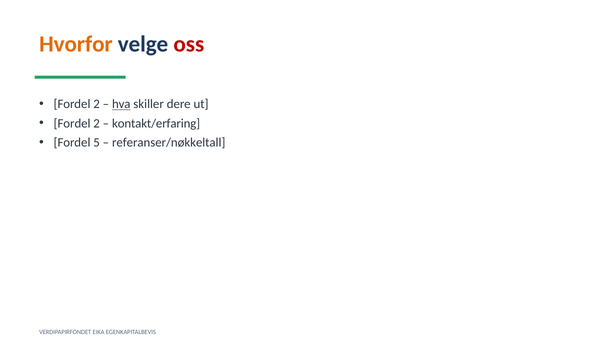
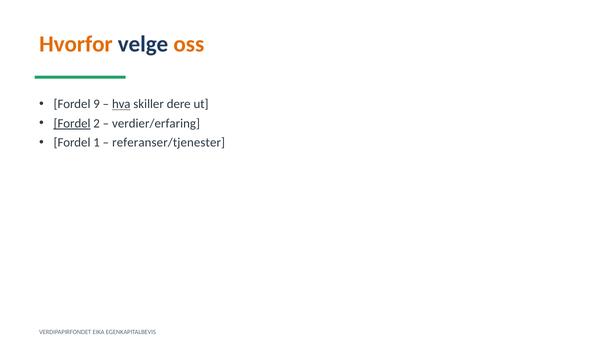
oss colour: red -> orange
2 at (97, 104): 2 -> 9
Fordel at (72, 124) underline: none -> present
kontakt/erfaring: kontakt/erfaring -> verdier/erfaring
5: 5 -> 1
referanser/nøkkeltall: referanser/nøkkeltall -> referanser/tjenester
